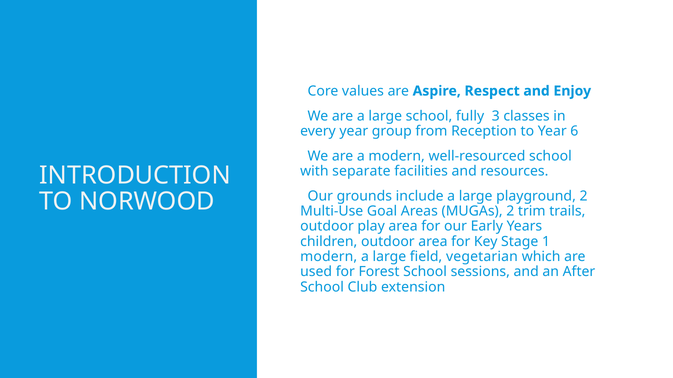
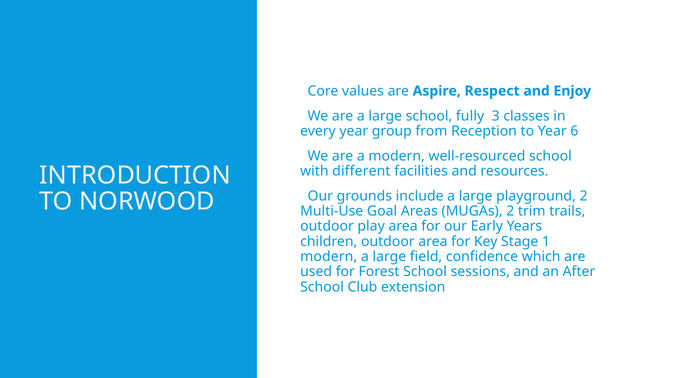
separate: separate -> different
vegetarian: vegetarian -> confidence
